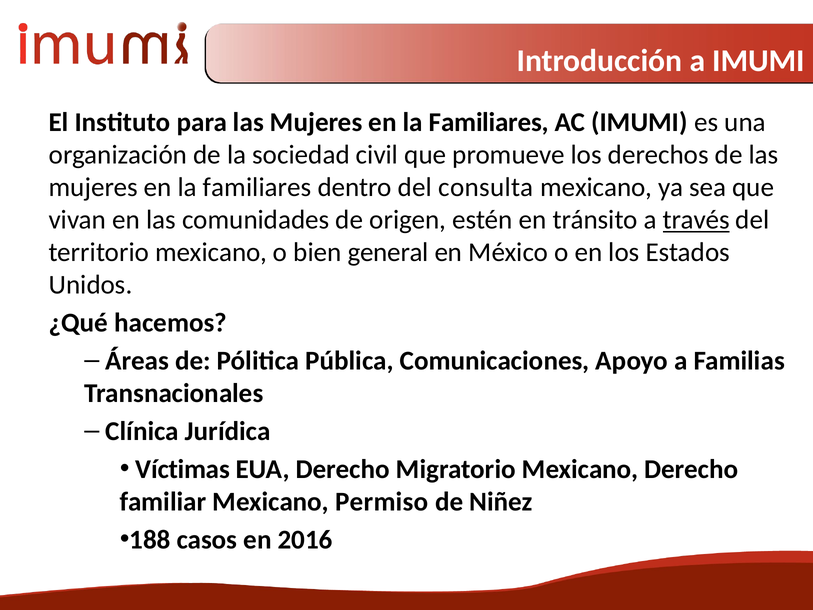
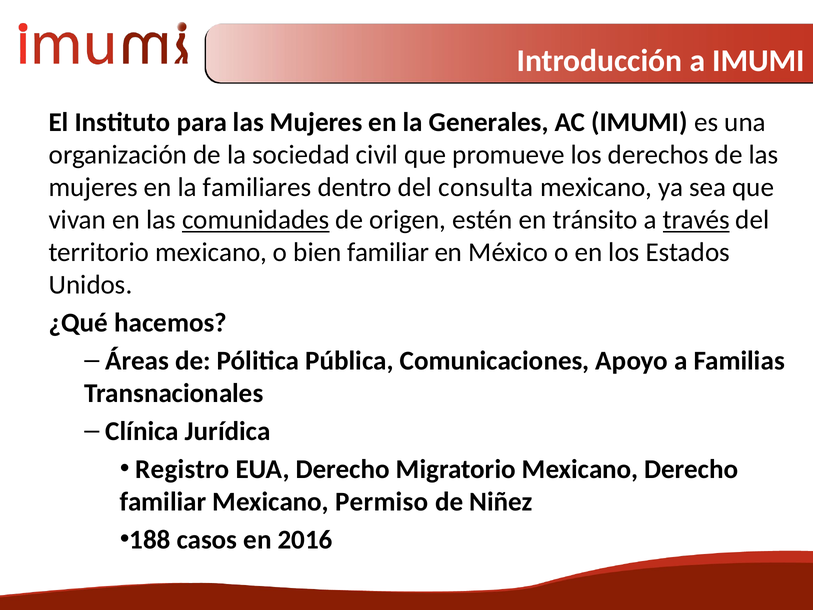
Familiares at (489, 122): Familiares -> Generales
comunidades underline: none -> present
bien general: general -> familiar
Víctimas: Víctimas -> Registro
